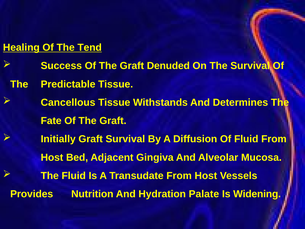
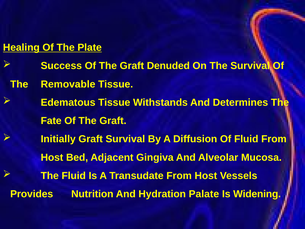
Tend: Tend -> Plate
Predictable: Predictable -> Removable
Cancellous: Cancellous -> Edematous
